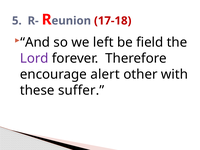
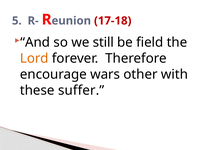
left: left -> still
Lord colour: purple -> orange
alert: alert -> wars
